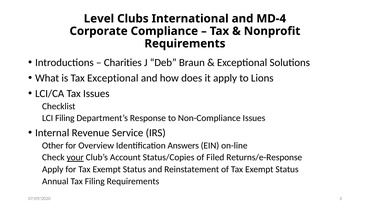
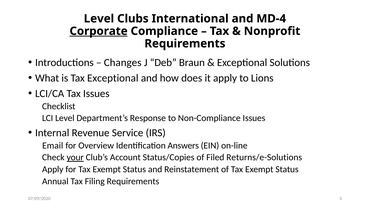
Corporate underline: none -> present
Charities: Charities -> Changes
LCI Filing: Filing -> Level
Other: Other -> Email
Returns/e-Response: Returns/e-Response -> Returns/e-Solutions
